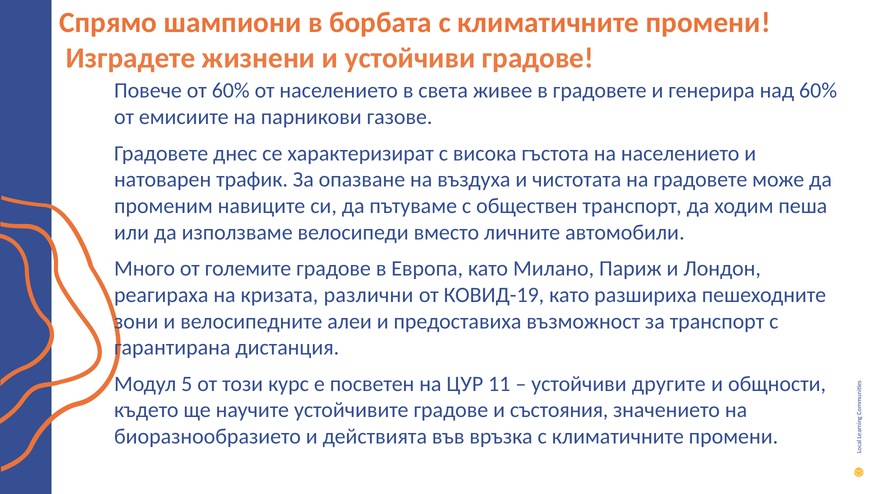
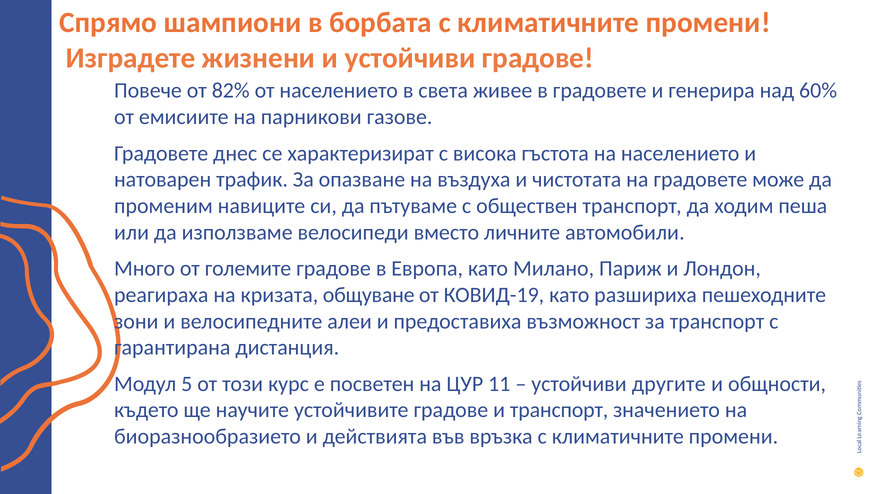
от 60%: 60% -> 82%
различни: различни -> общуване
и състояния: състояния -> транспорт
